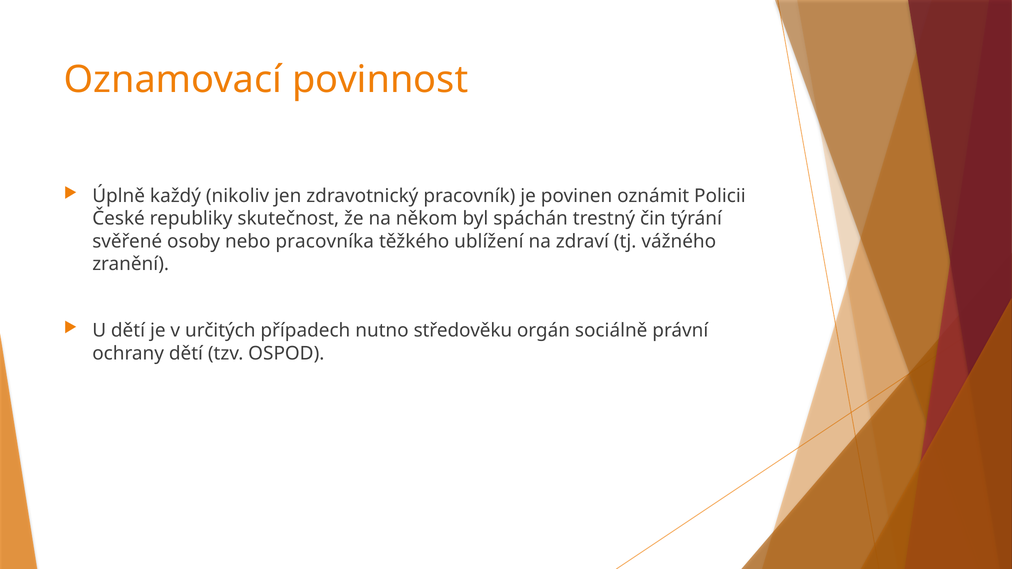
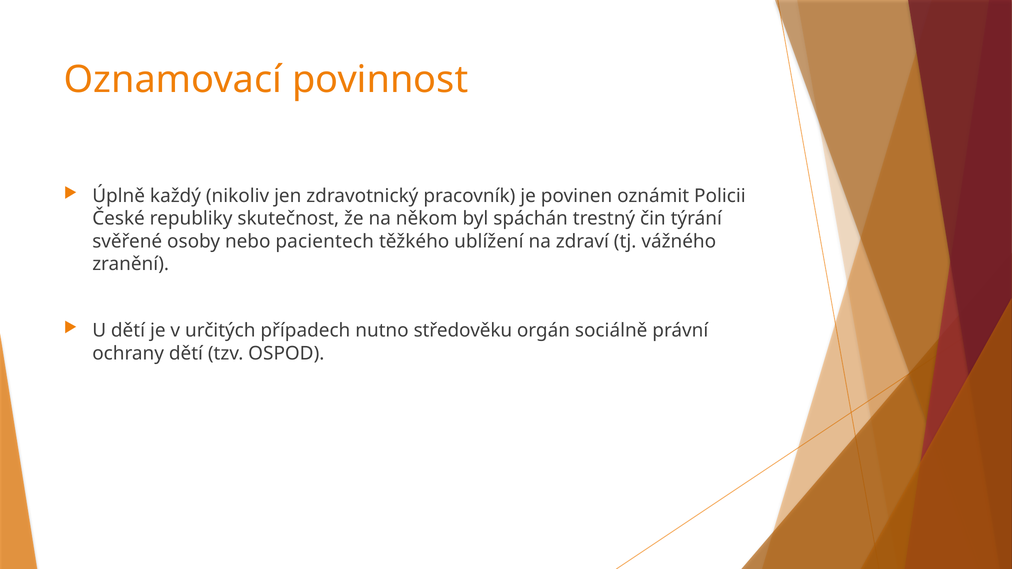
pracovníka: pracovníka -> pacientech
